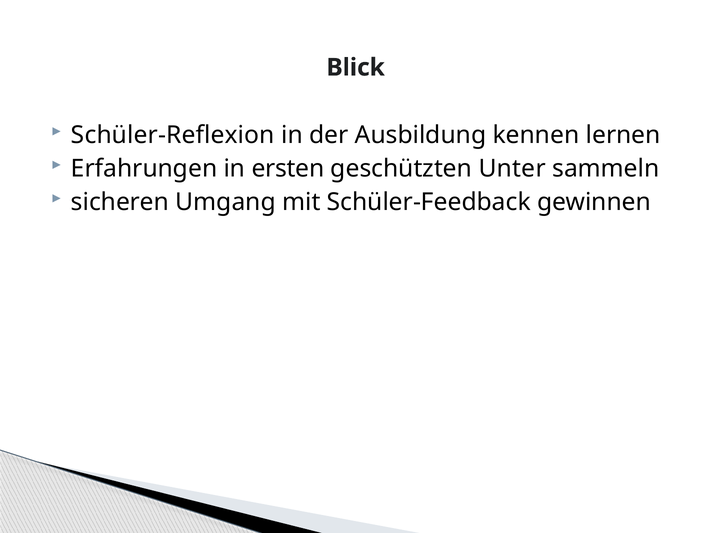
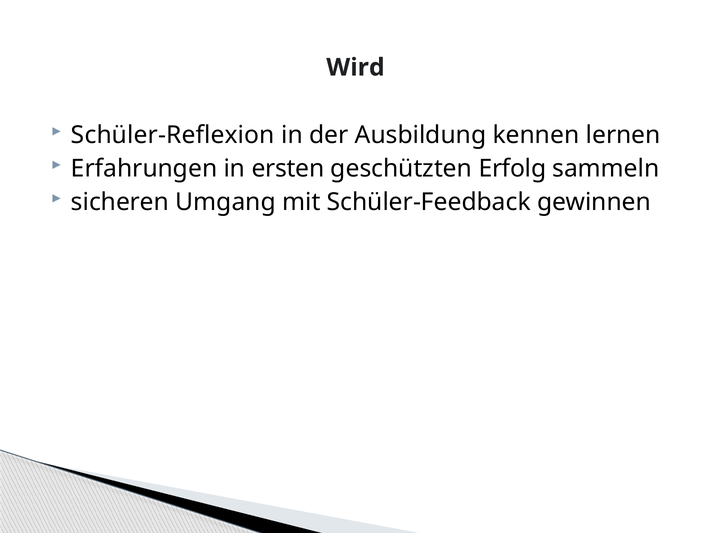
Blick: Blick -> Wird
Unter: Unter -> Erfolg
